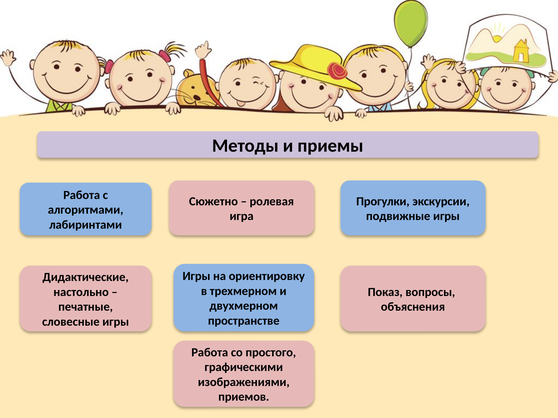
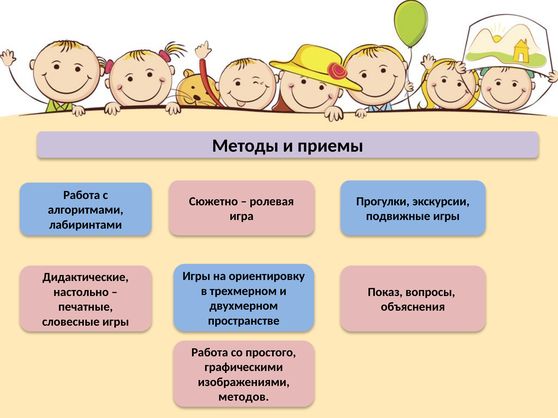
приемов: приемов -> методов
